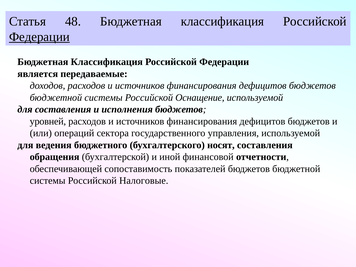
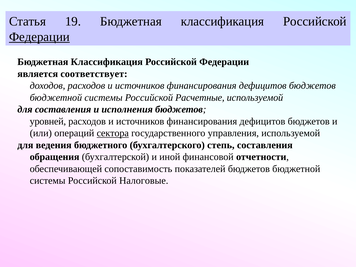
48: 48 -> 19
передаваемые: передаваемые -> соответствует
Оснащение: Оснащение -> Расчетные
сектора underline: none -> present
носят: носят -> степь
